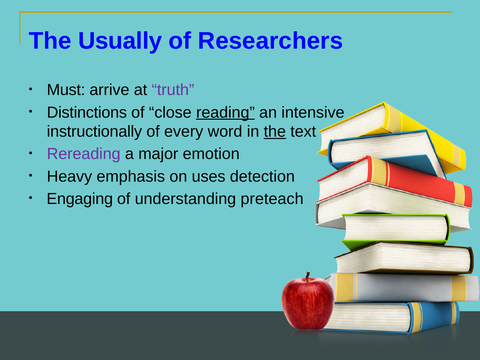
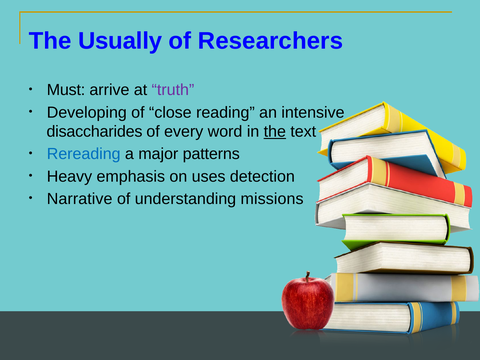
Distinctions: Distinctions -> Developing
reading underline: present -> none
instructionally: instructionally -> disaccharides
Rereading colour: purple -> blue
emotion: emotion -> patterns
Engaging: Engaging -> Narrative
preteach: preteach -> missions
